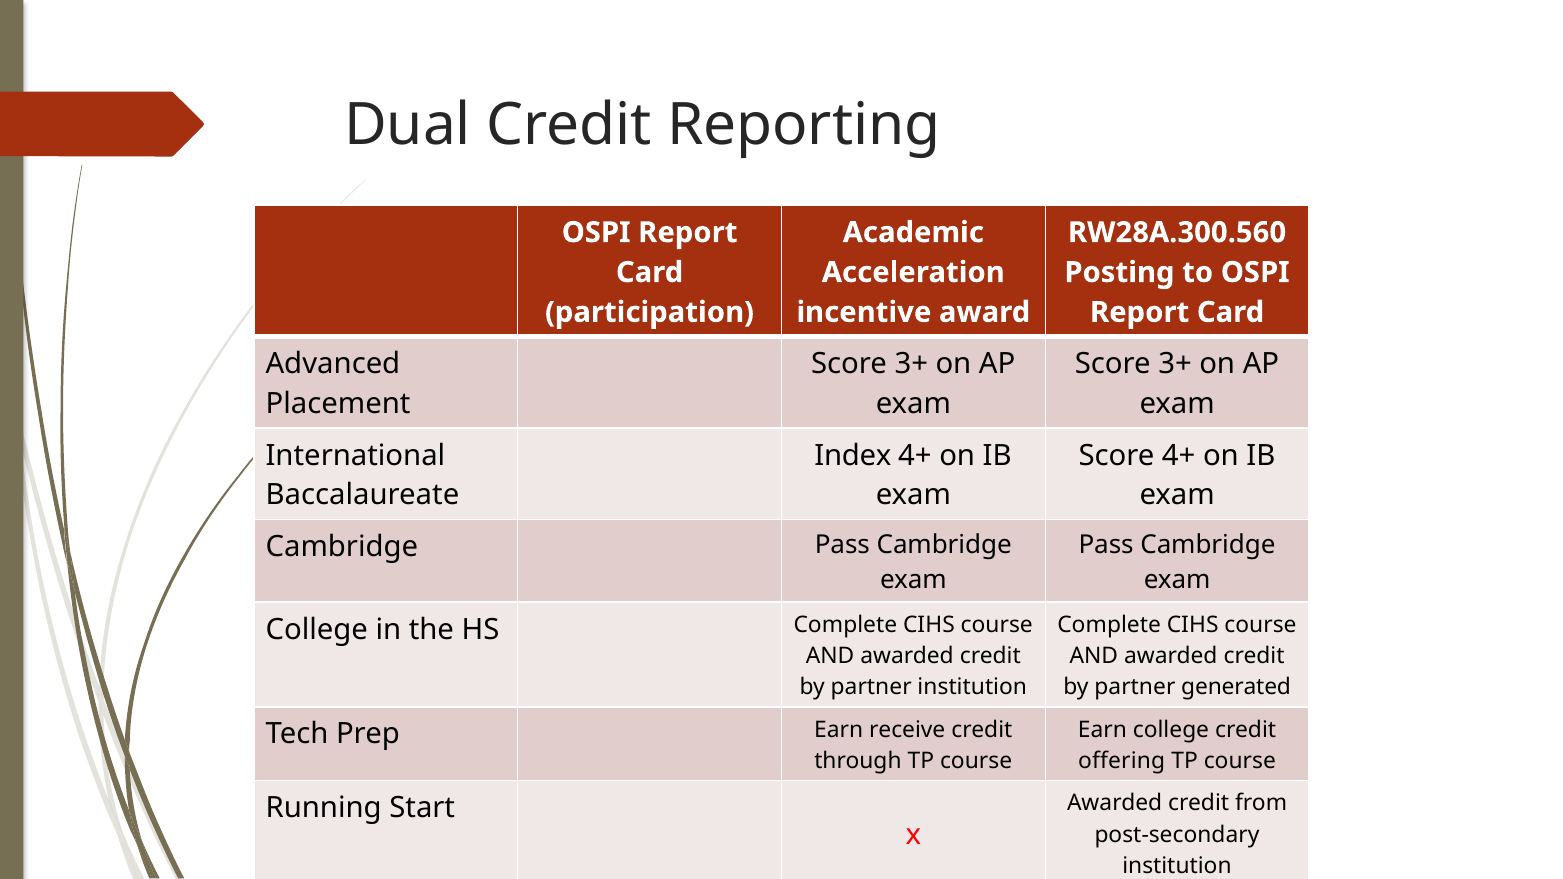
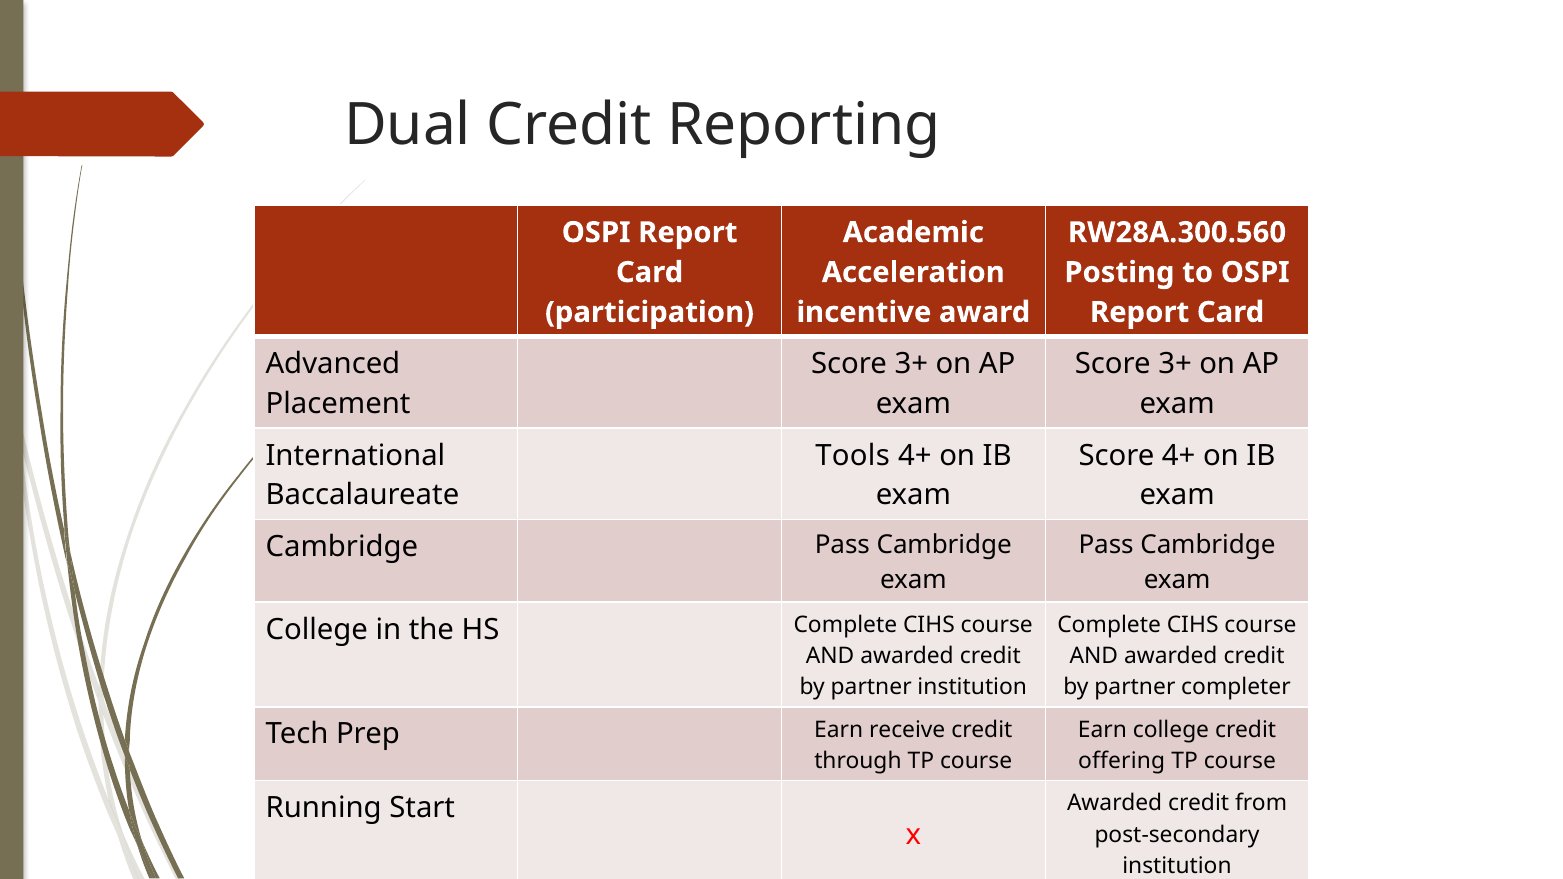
Index: Index -> Tools
generated: generated -> completer
